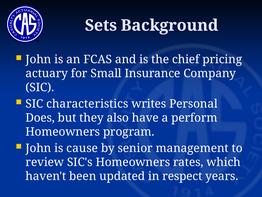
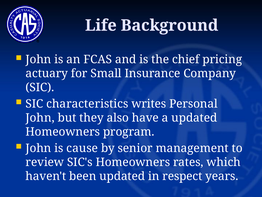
Sets: Sets -> Life
Does at (40, 118): Does -> John
a perform: perform -> updated
